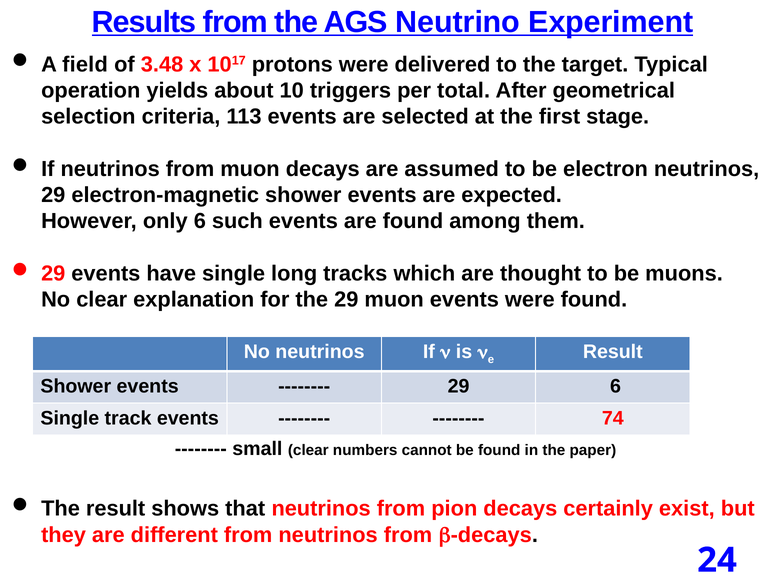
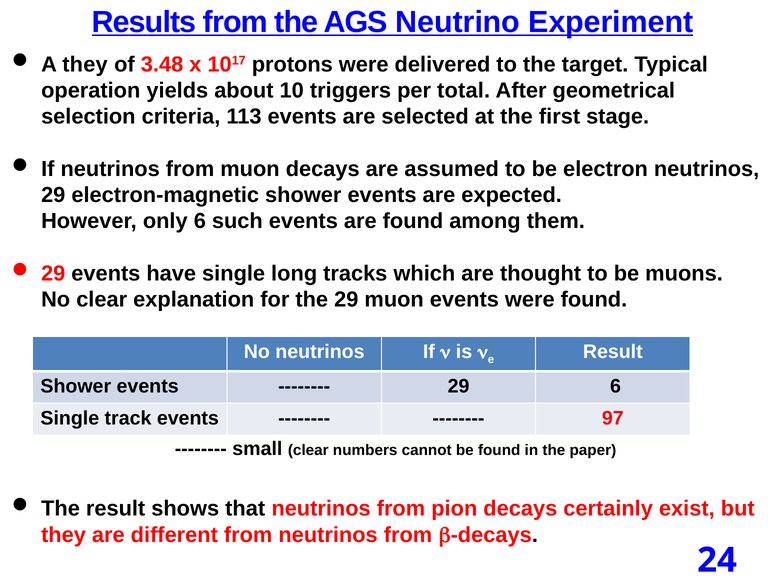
A field: field -> they
74: 74 -> 97
